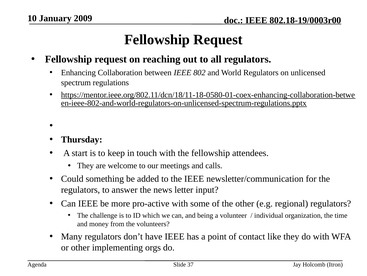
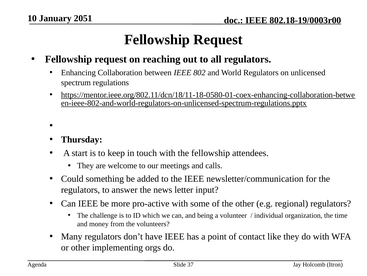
2009: 2009 -> 2051
